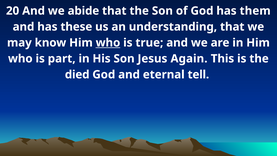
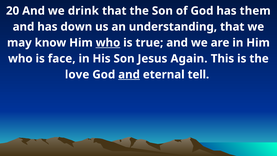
abide: abide -> drink
these: these -> down
part: part -> face
died: died -> love
and at (129, 74) underline: none -> present
